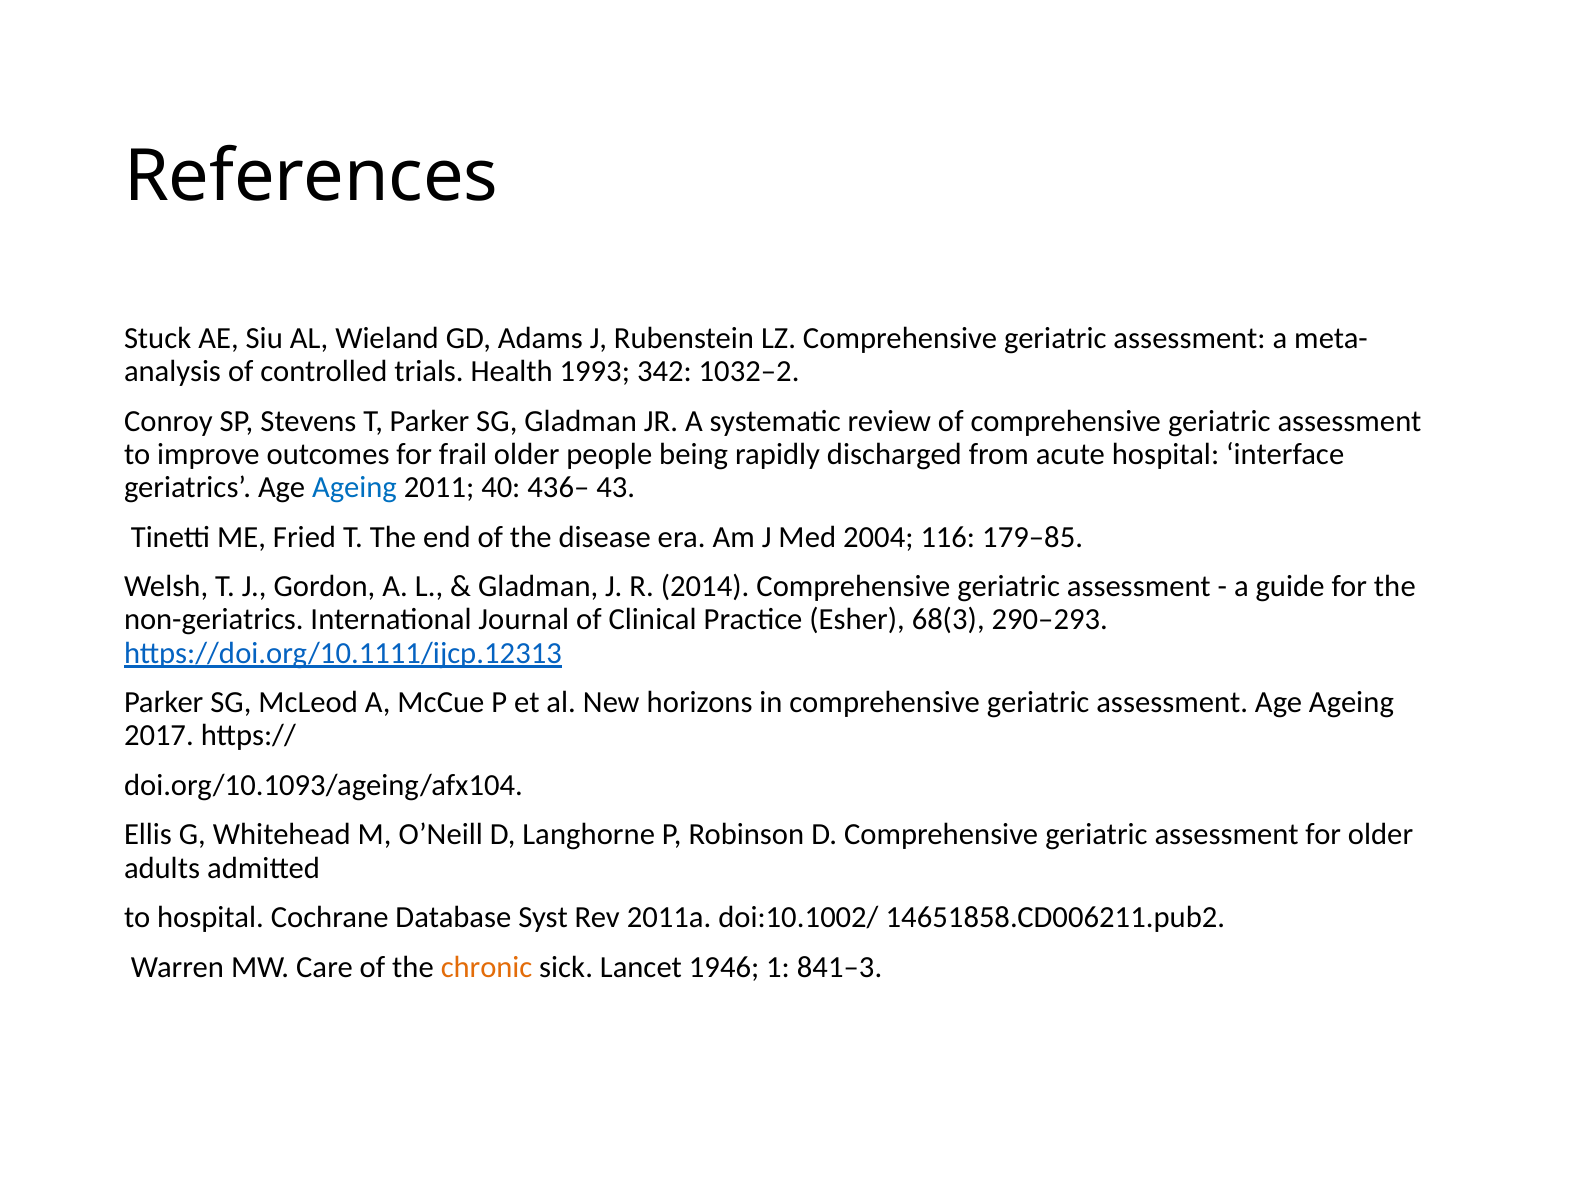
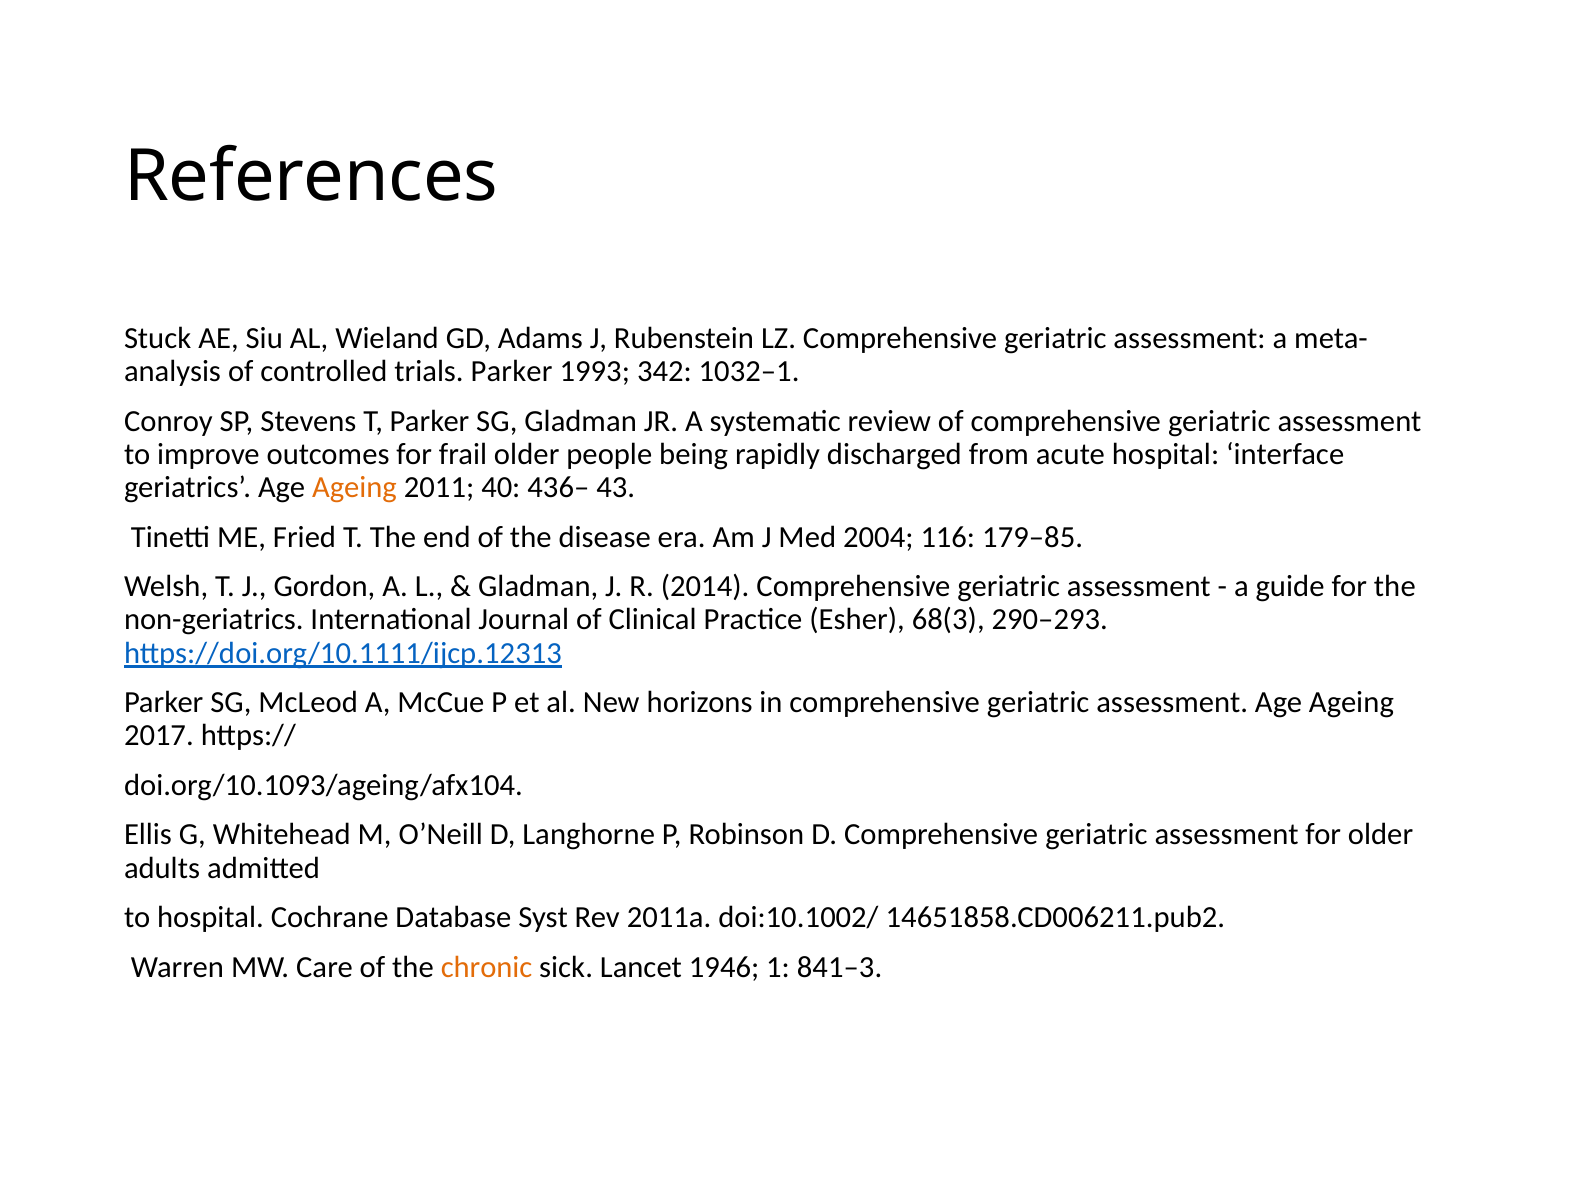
trials Health: Health -> Parker
1032–2: 1032–2 -> 1032–1
Ageing at (354, 488) colour: blue -> orange
